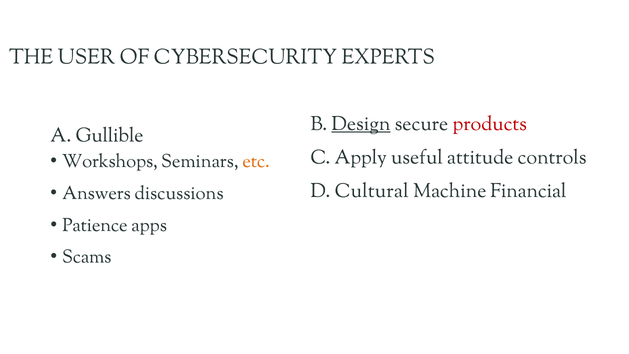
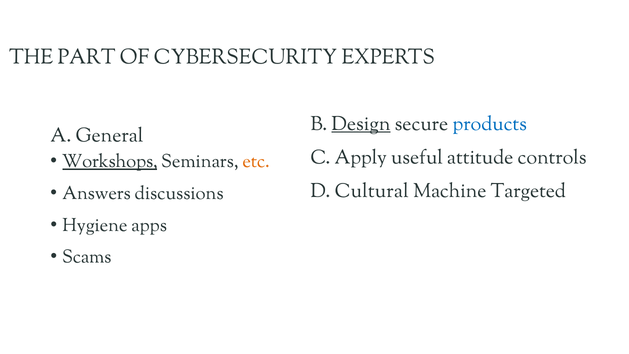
USER: USER -> PART
products colour: red -> blue
Gullible: Gullible -> General
Workshops underline: none -> present
Financial: Financial -> Targeted
Patience: Patience -> Hygiene
